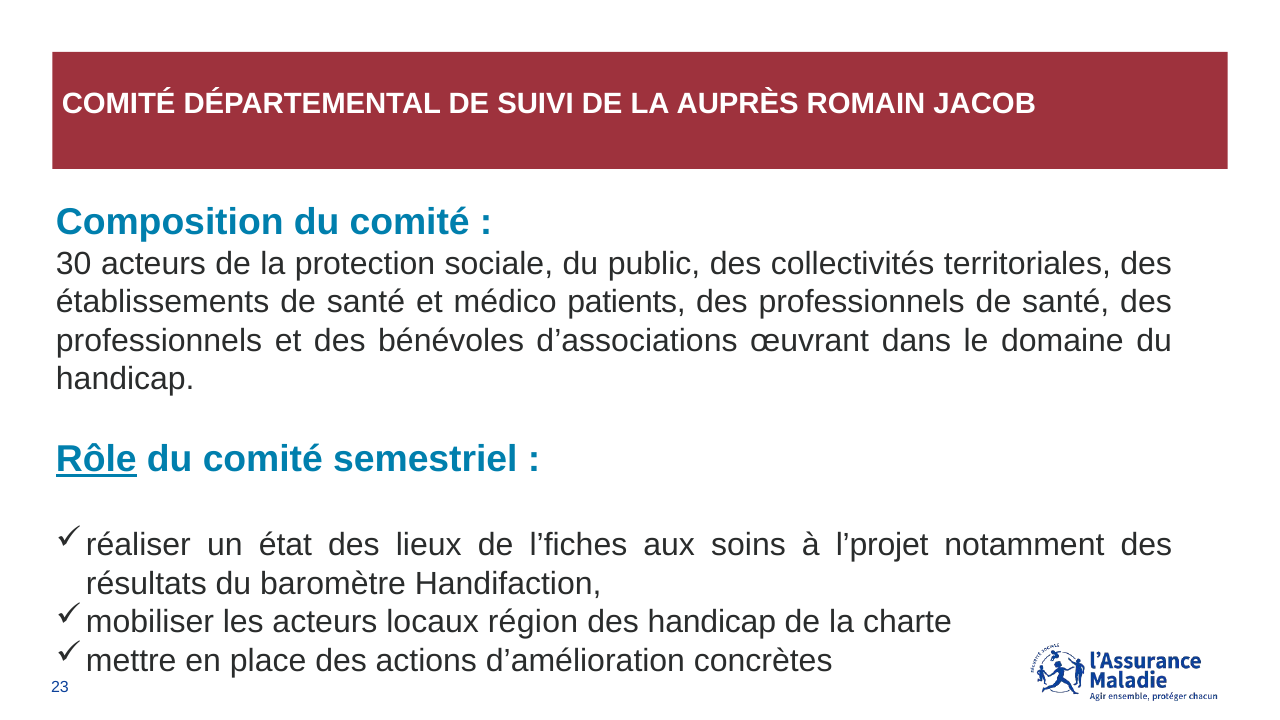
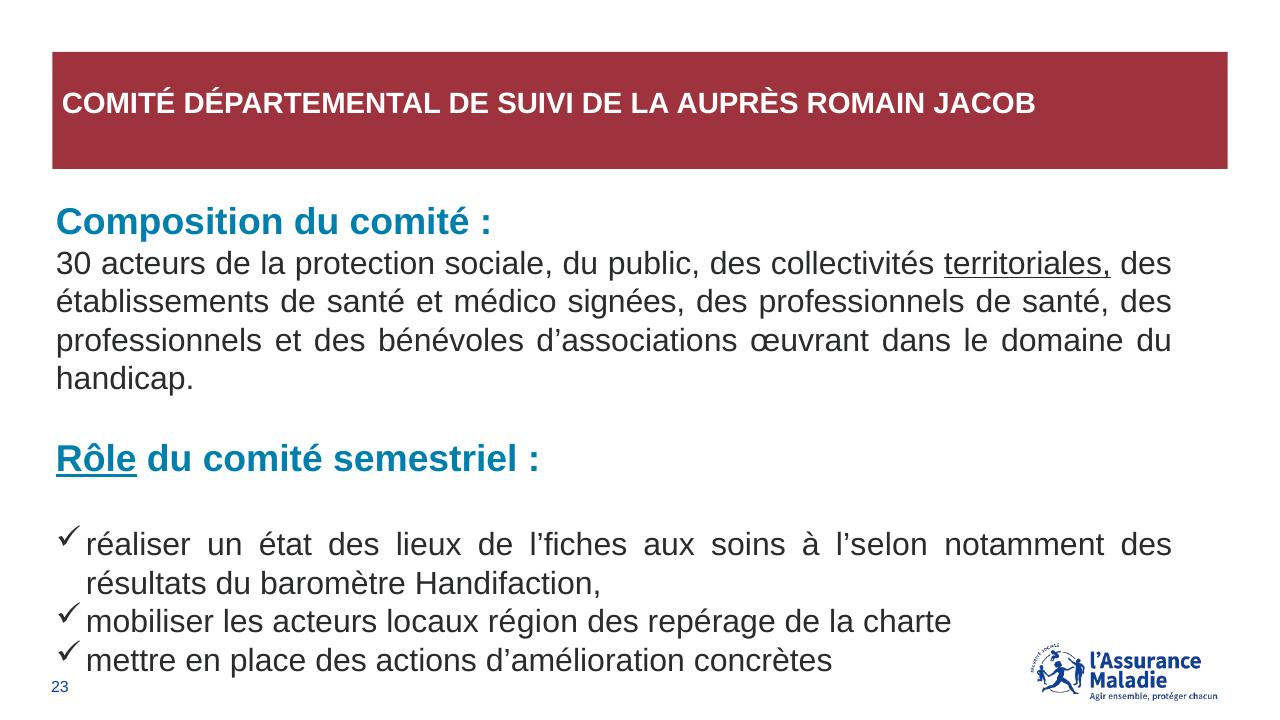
territoriales underline: none -> present
patients: patients -> signées
l’projet: l’projet -> l’selon
des handicap: handicap -> repérage
